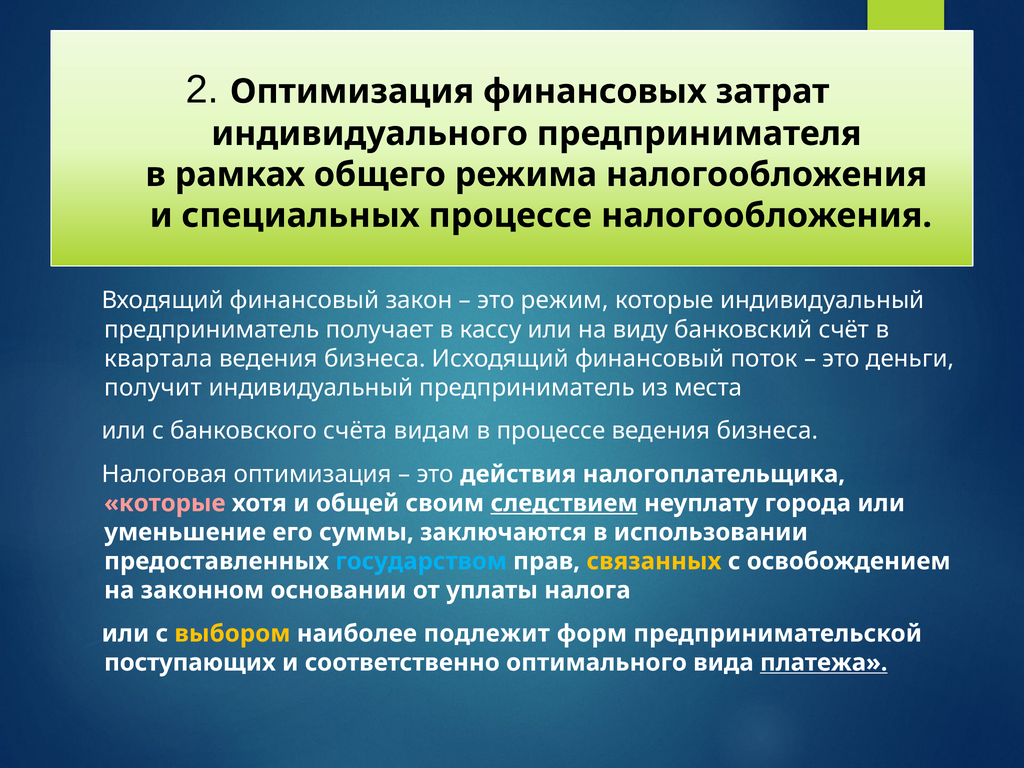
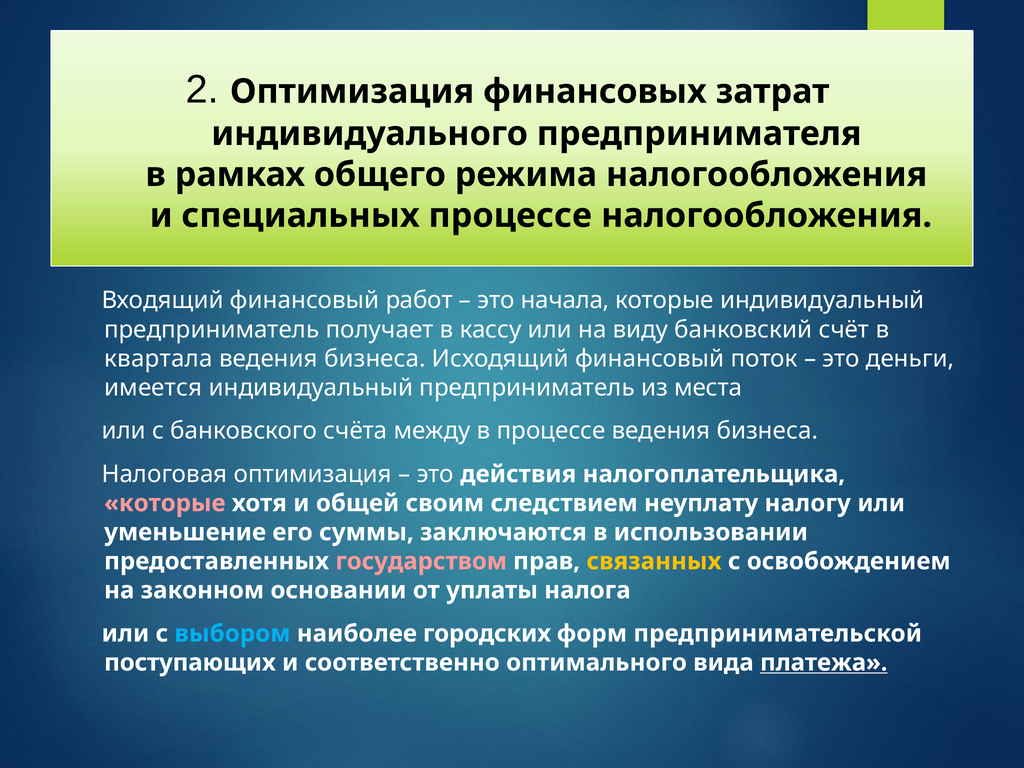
закон: закон -> работ
режим: режим -> начала
получит: получит -> имеется
видам: видам -> между
следствием underline: present -> none
города: города -> налогу
государством colour: light blue -> pink
выбором colour: yellow -> light blue
подлежит: подлежит -> городских
